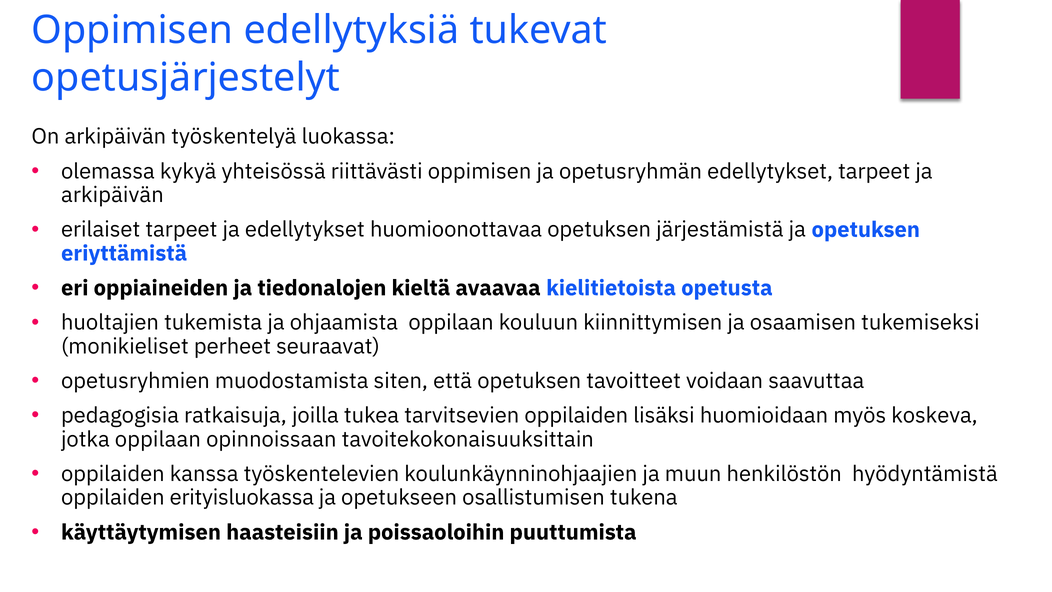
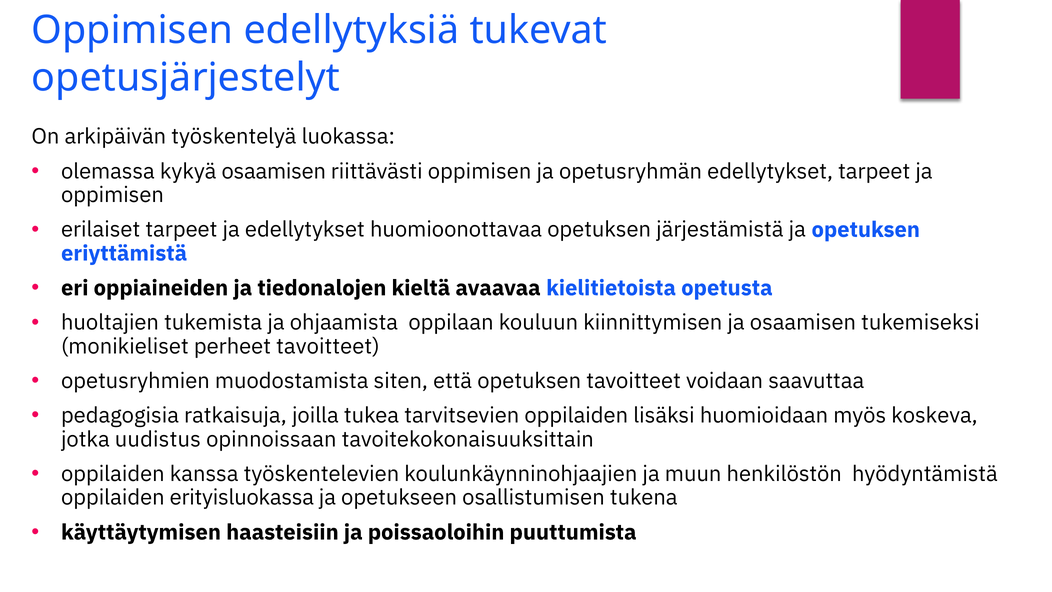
kykyä yhteisössä: yhteisössä -> osaamisen
arkipäivän at (112, 195): arkipäivän -> oppimisen
perheet seuraavat: seuraavat -> tavoitteet
jotka oppilaan: oppilaan -> uudistus
